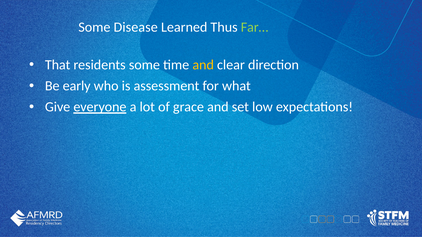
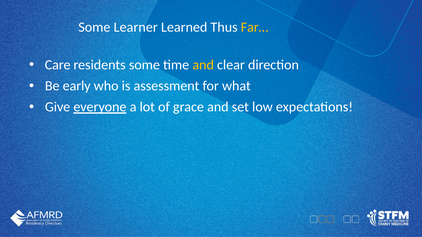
Disease: Disease -> Learner
Far… colour: light green -> yellow
That: That -> Care
